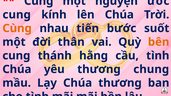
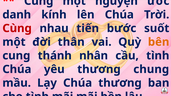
cung at (17, 15): cung -> danh
Cùng at (17, 28) colour: orange -> red
hằng: hằng -> nhân
